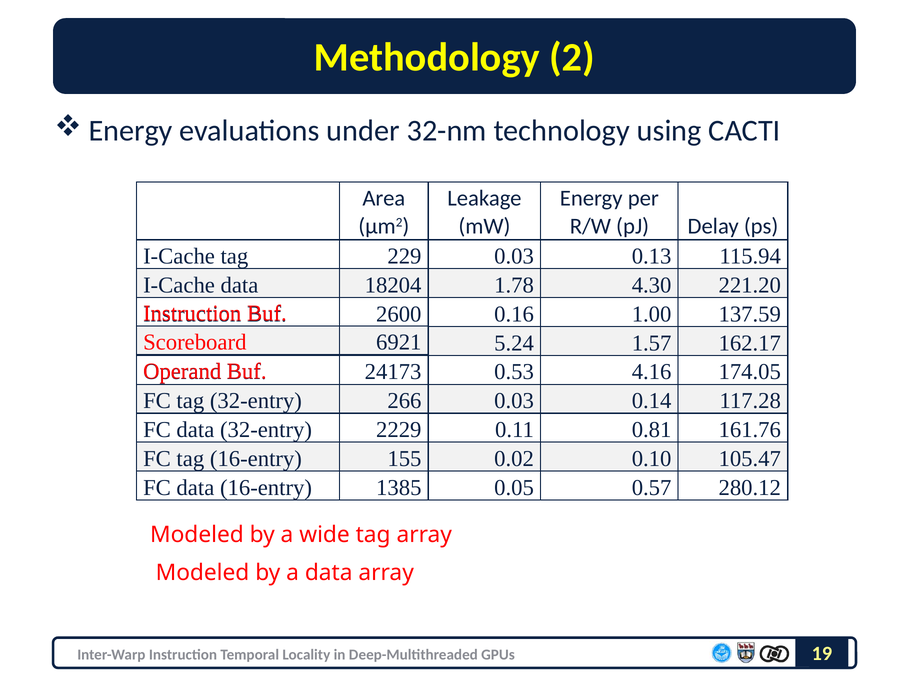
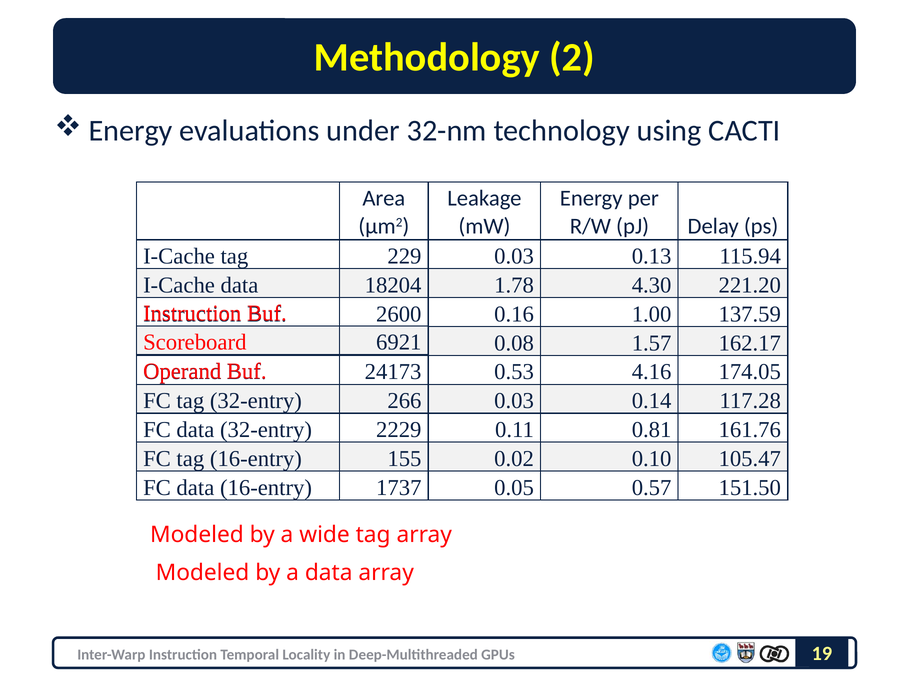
5.24: 5.24 -> 0.08
1385: 1385 -> 1737
280.12: 280.12 -> 151.50
